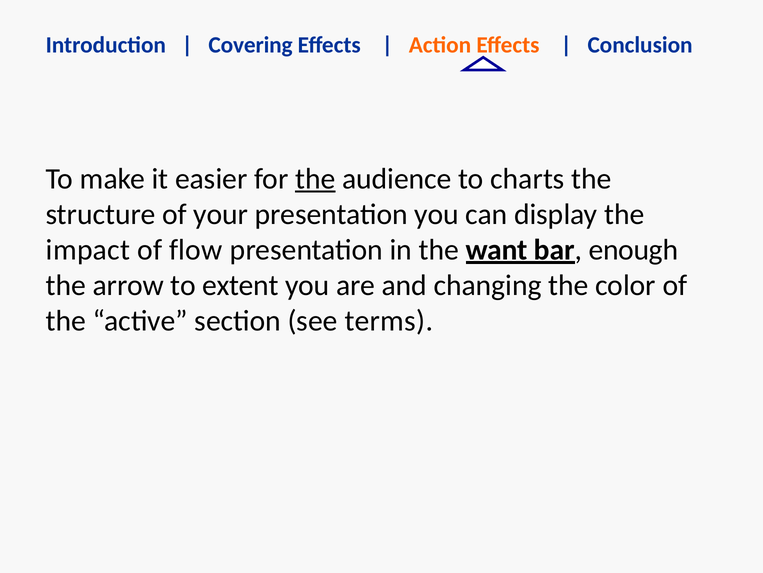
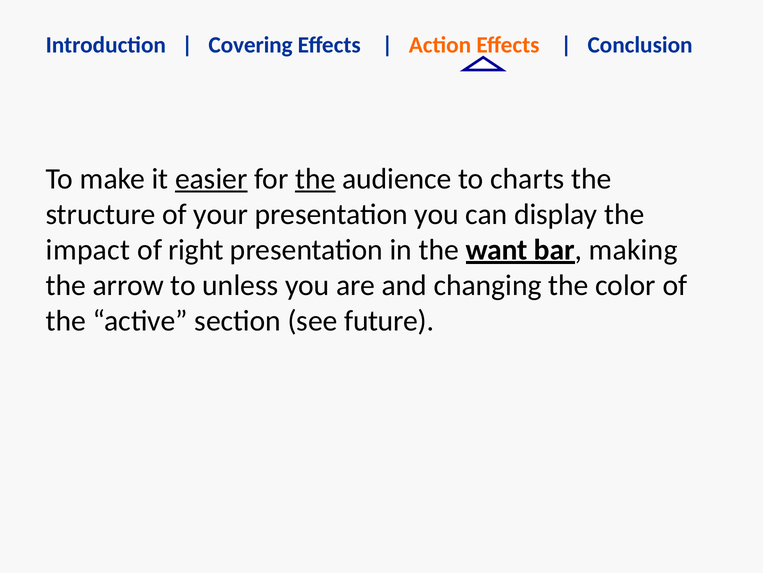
easier underline: none -> present
flow: flow -> right
enough: enough -> making
extent: extent -> unless
terms: terms -> future
